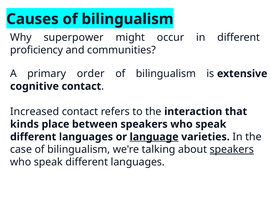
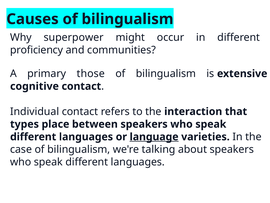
order: order -> those
Increased: Increased -> Individual
kinds: kinds -> types
speakers at (232, 149) underline: present -> none
